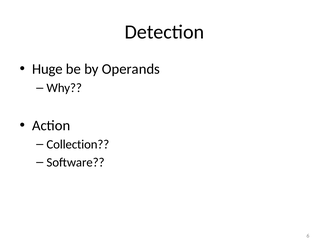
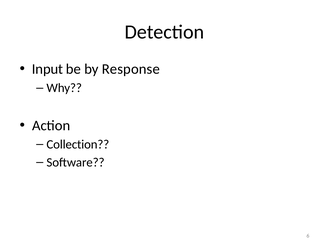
Huge: Huge -> Input
Operands: Operands -> Response
